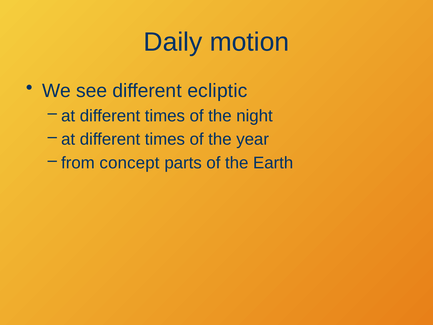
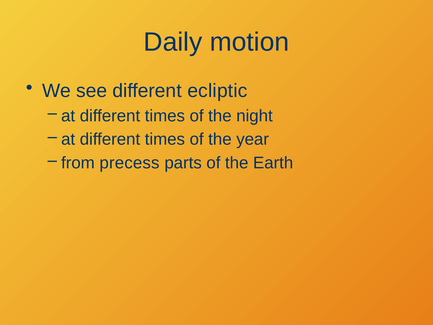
concept: concept -> precess
